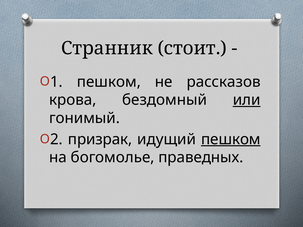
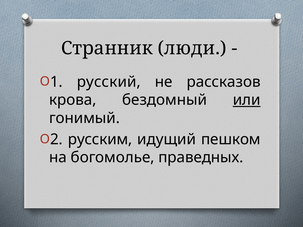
стоит: стоит -> люди
пешком at (109, 82): пешком -> русский
призрак: призрак -> русским
пешком at (231, 139) underline: present -> none
